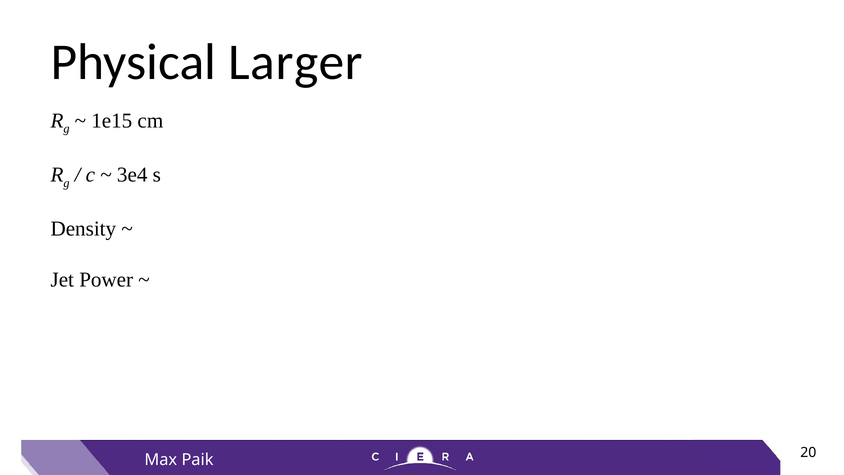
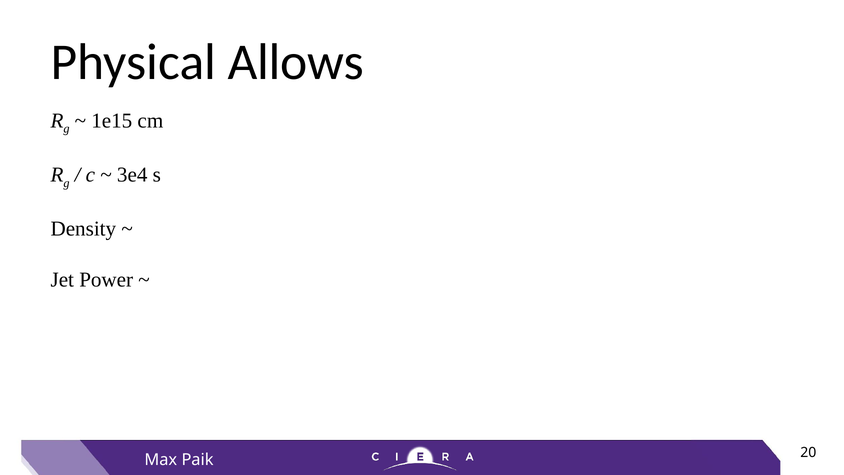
Larger: Larger -> Allows
